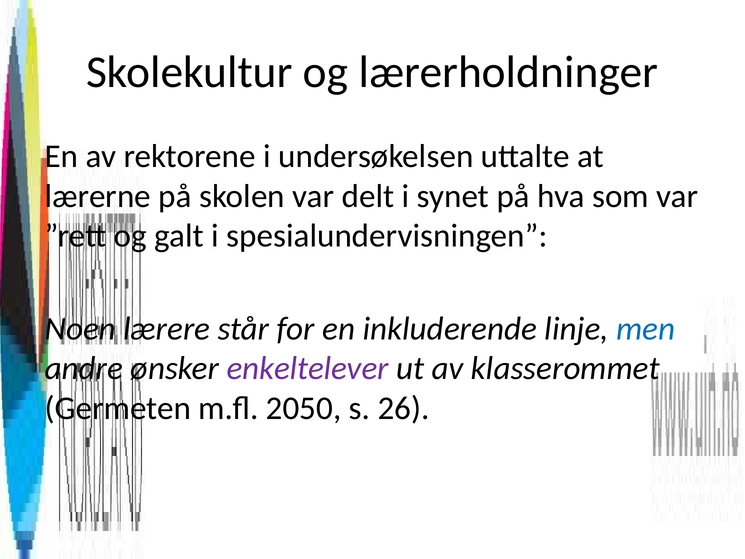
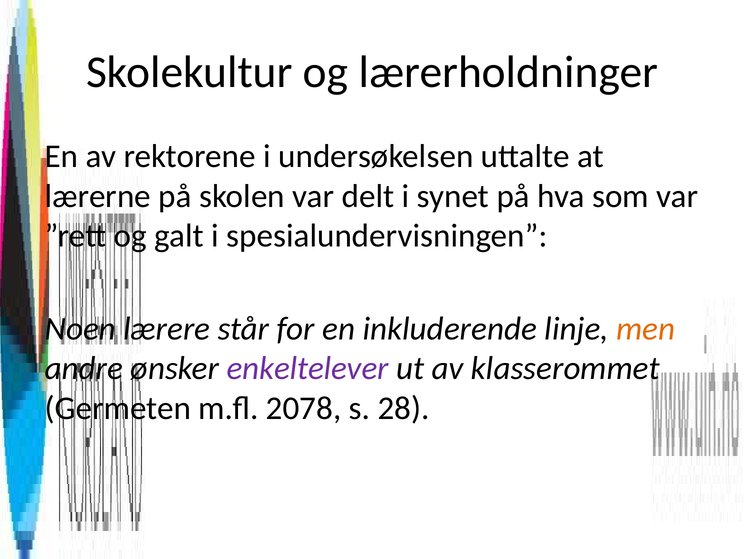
men colour: blue -> orange
2050: 2050 -> 2078
26: 26 -> 28
